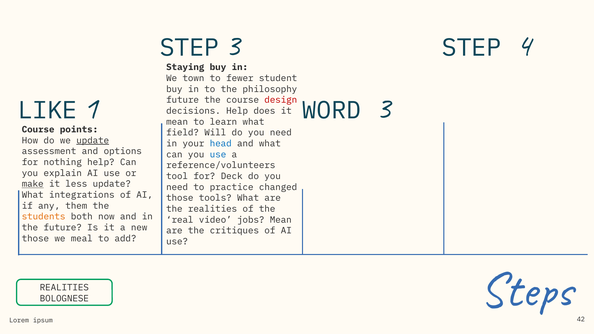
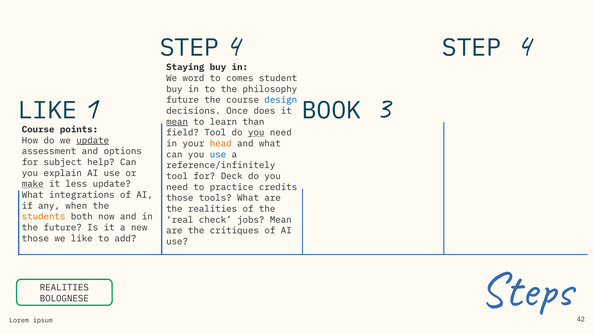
3 at (233, 45): 3 -> 4
town: town -> word
fewer: fewer -> comes
design colour: red -> blue
WORD: WORD -> BOOK
decisions Help: Help -> Once
mean at (177, 122) underline: none -> present
learn what: what -> than
field Will: Will -> Tool
you at (256, 133) underline: none -> present
head colour: blue -> orange
nothing: nothing -> subject
reference/volunteers: reference/volunteers -> reference/infinitely
changed: changed -> credits
them: them -> when
video: video -> check
we meal: meal -> like
